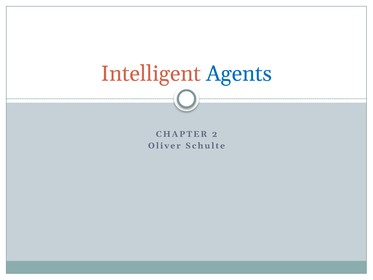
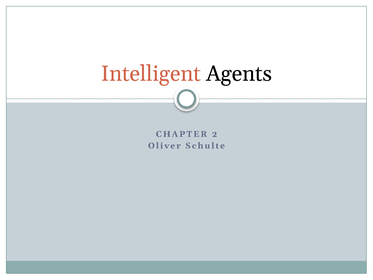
Agents colour: blue -> black
